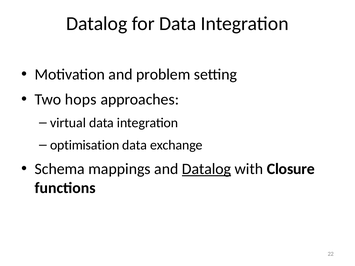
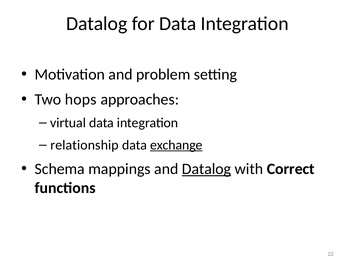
optimisation: optimisation -> relationship
exchange underline: none -> present
Closure: Closure -> Correct
